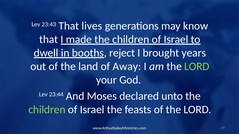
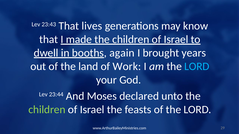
reject: reject -> again
Away: Away -> Work
LORD at (197, 67) colour: light green -> light blue
